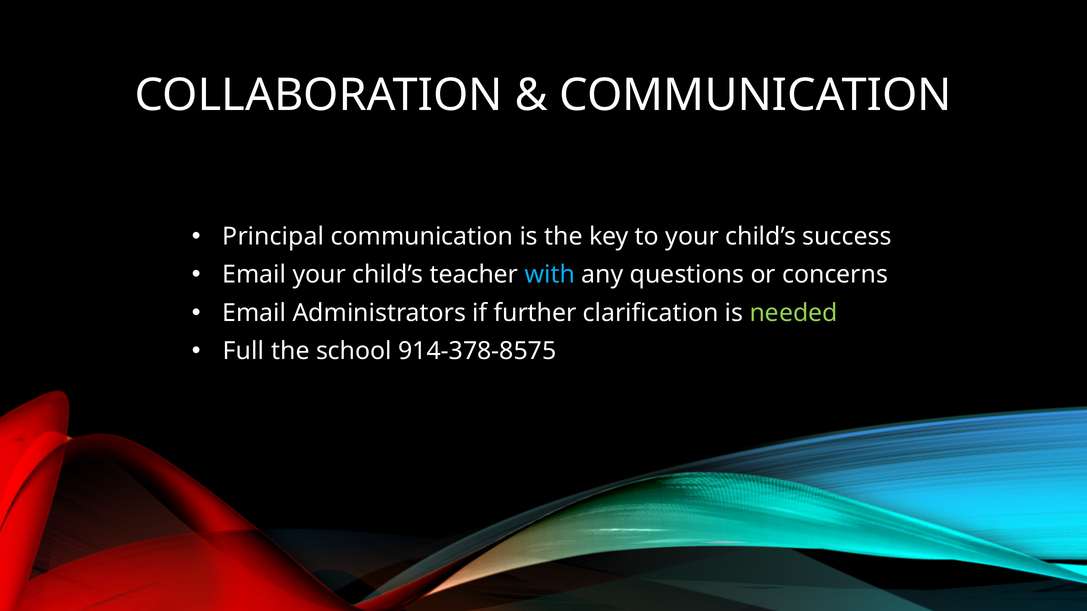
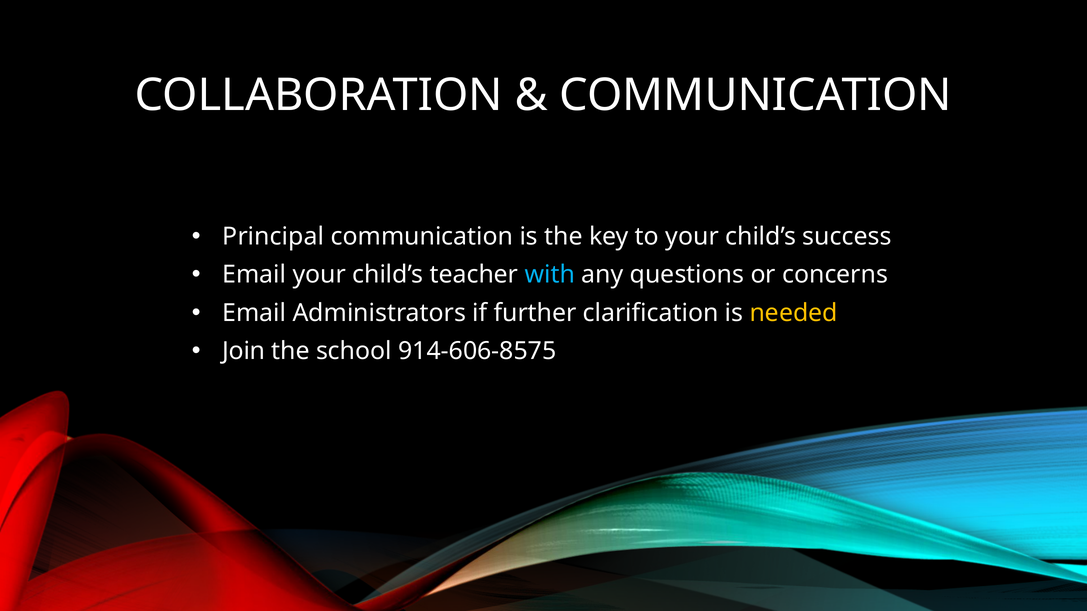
needed colour: light green -> yellow
Full: Full -> Join
914-378-8575: 914-378-8575 -> 914-606-8575
